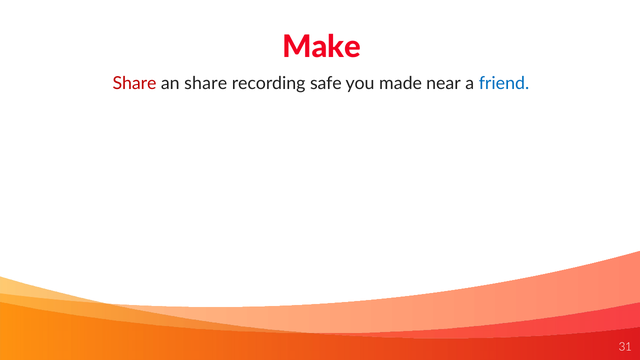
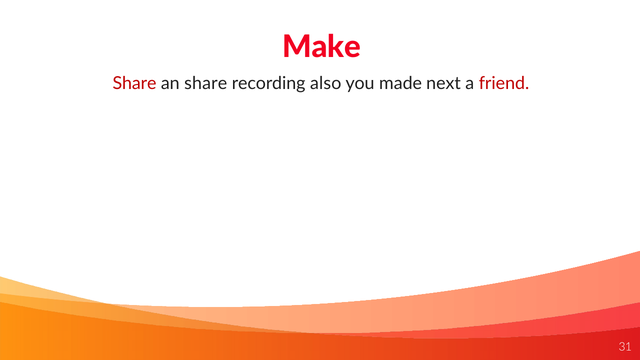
safe: safe -> also
near: near -> next
friend colour: blue -> red
